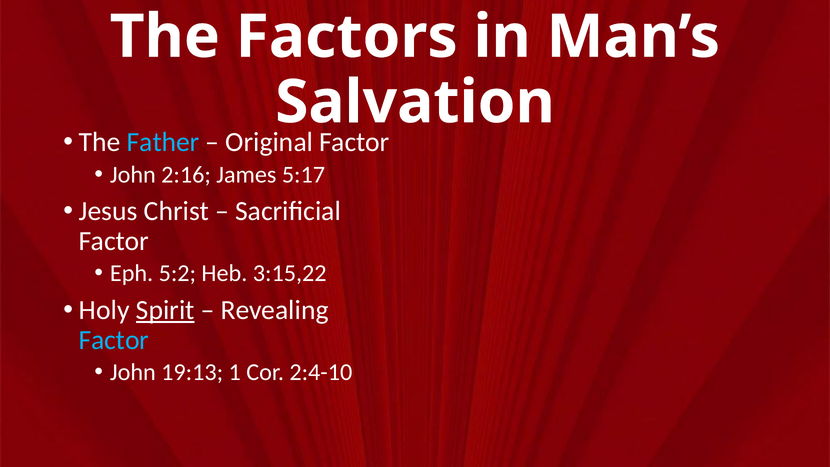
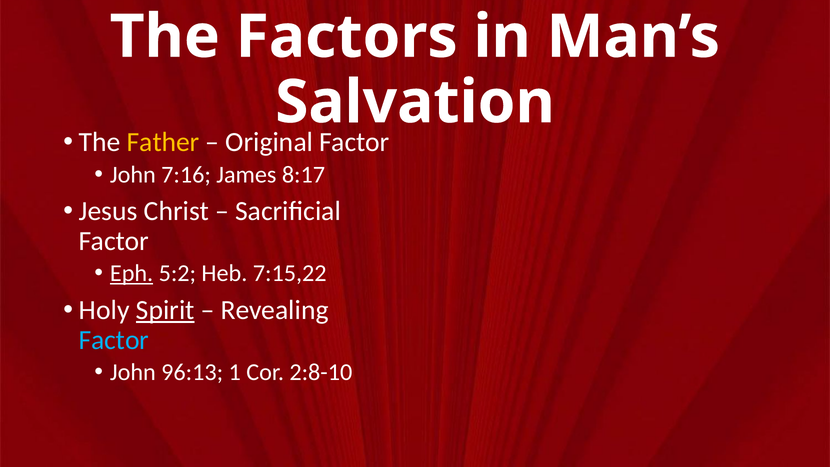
Father colour: light blue -> yellow
2:16: 2:16 -> 7:16
5:17: 5:17 -> 8:17
Eph underline: none -> present
3:15,22: 3:15,22 -> 7:15,22
19:13: 19:13 -> 96:13
2:4-10: 2:4-10 -> 2:8-10
